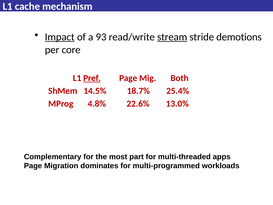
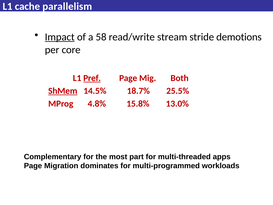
mechanism: mechanism -> parallelism
93: 93 -> 58
stream underline: present -> none
ShMem underline: none -> present
25.4%: 25.4% -> 25.5%
22.6%: 22.6% -> 15.8%
